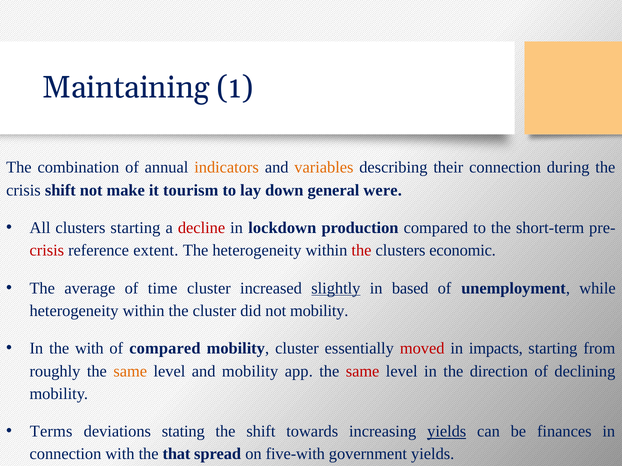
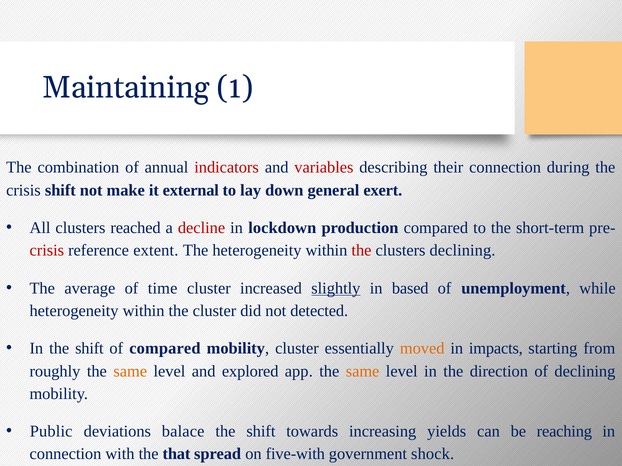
indicators colour: orange -> red
variables colour: orange -> red
tourism: tourism -> external
were: were -> exert
clusters starting: starting -> reached
clusters economic: economic -> declining
not mobility: mobility -> detected
In the with: with -> shift
moved colour: red -> orange
and mobility: mobility -> explored
same at (363, 372) colour: red -> orange
Terms: Terms -> Public
stating: stating -> balace
yields at (447, 432) underline: present -> none
finances: finances -> reaching
government yields: yields -> shock
